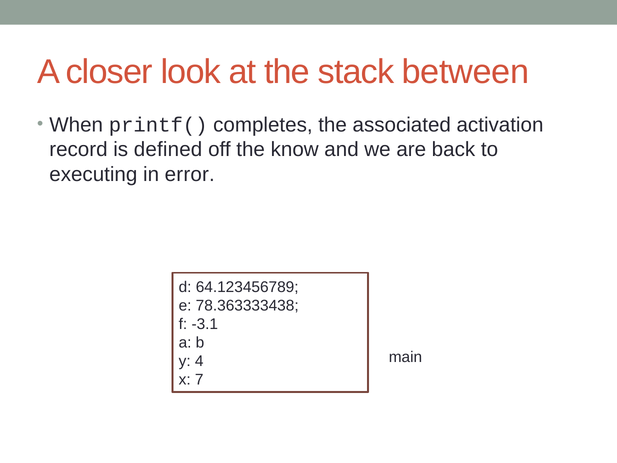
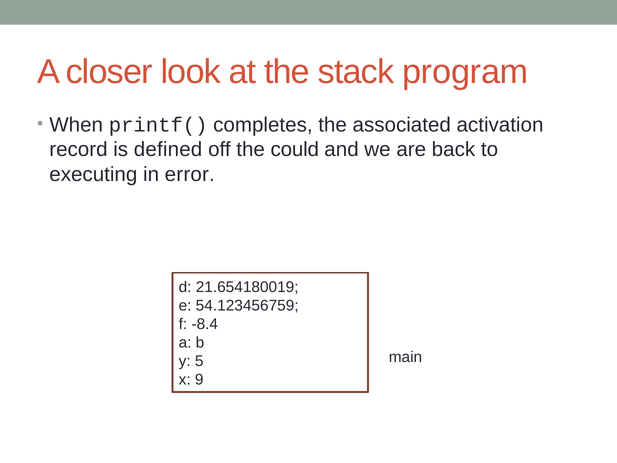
between: between -> program
know: know -> could
64.123456789: 64.123456789 -> 21.654180019
78.363333438: 78.363333438 -> 54.123456759
-3.1: -3.1 -> -8.4
4: 4 -> 5
7: 7 -> 9
